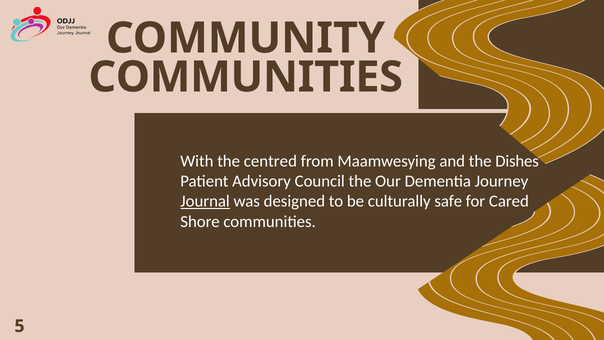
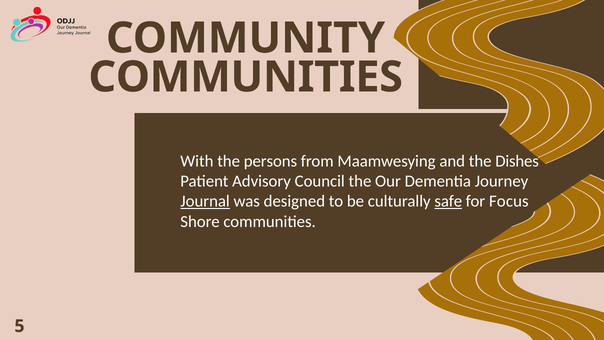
centred: centred -> persons
safe underline: none -> present
Cared: Cared -> Focus
